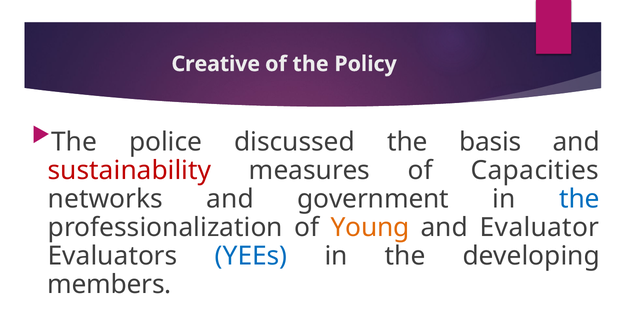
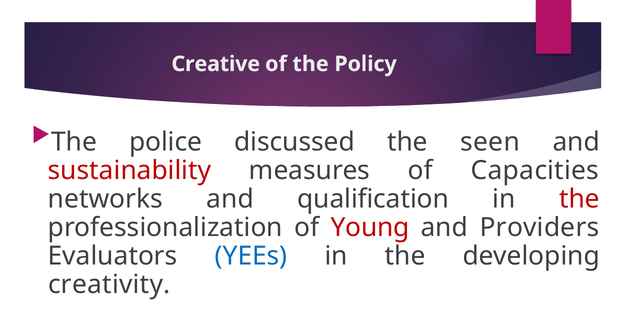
basis: basis -> seen
government: government -> qualification
the at (580, 199) colour: blue -> red
Young colour: orange -> red
Evaluator: Evaluator -> Providers
members: members -> creativity
